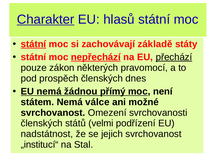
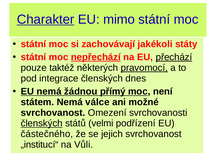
hlasů: hlasů -> mimo
státní at (33, 44) underline: present -> none
základě: základě -> jakékoli
zákon: zákon -> taktéž
pravomocí underline: none -> present
prospěch: prospěch -> integrace
členských at (42, 123) underline: none -> present
nadstátnost: nadstátnost -> částečného
Stal: Stal -> Vůli
